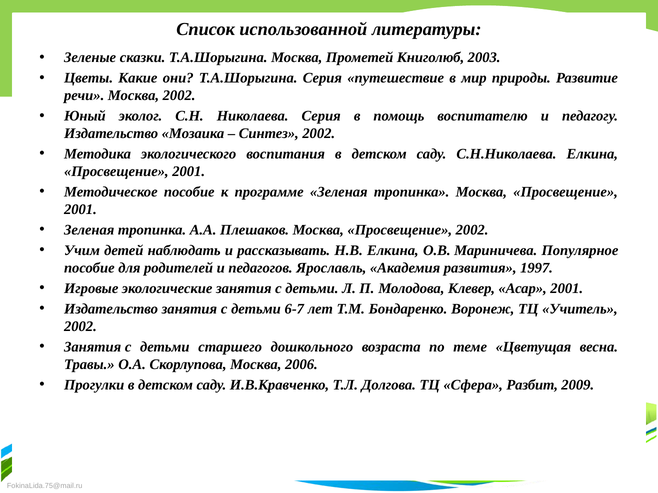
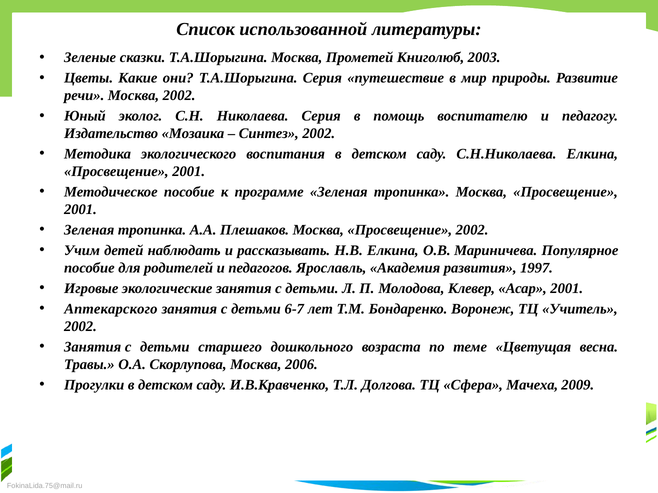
Издательство at (111, 309): Издательство -> Аптекарского
Разбит: Разбит -> Мачеха
